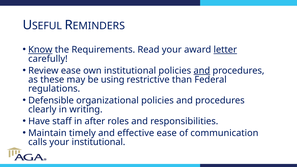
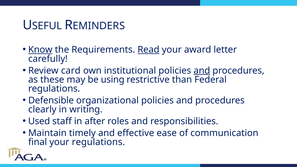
Read underline: none -> present
letter underline: present -> none
Review ease: ease -> card
Have: Have -> Used
calls: calls -> final
your institutional: institutional -> regulations
